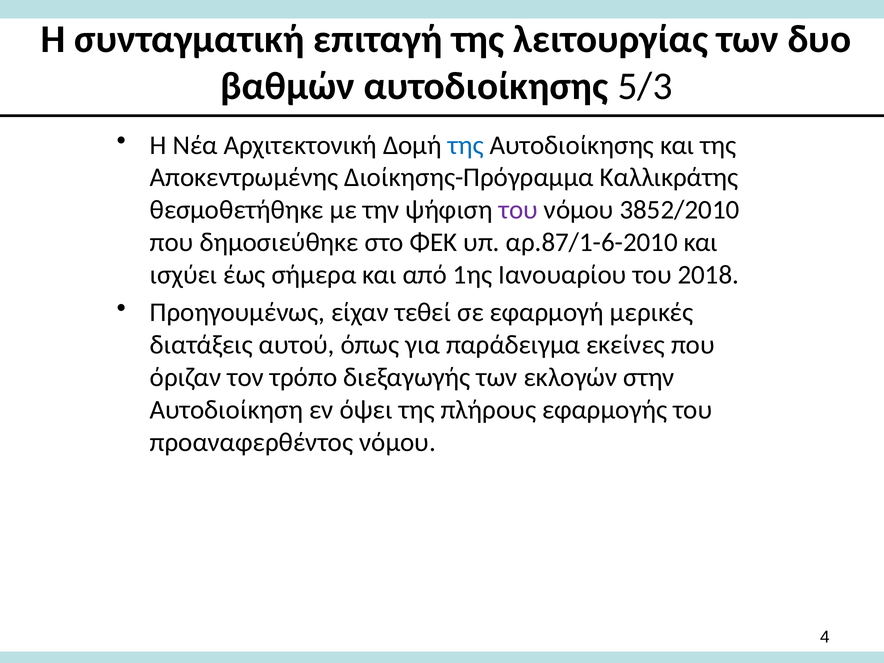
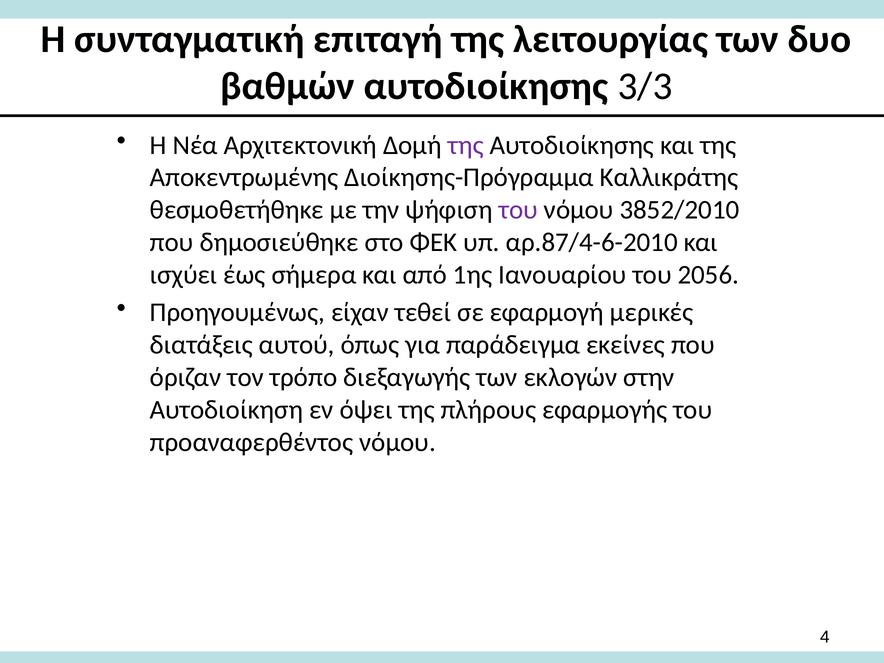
5/3: 5/3 -> 3/3
της at (466, 145) colour: blue -> purple
αρ.87/1-6-2010: αρ.87/1-6-2010 -> αρ.87/4-6-2010
2018: 2018 -> 2056
